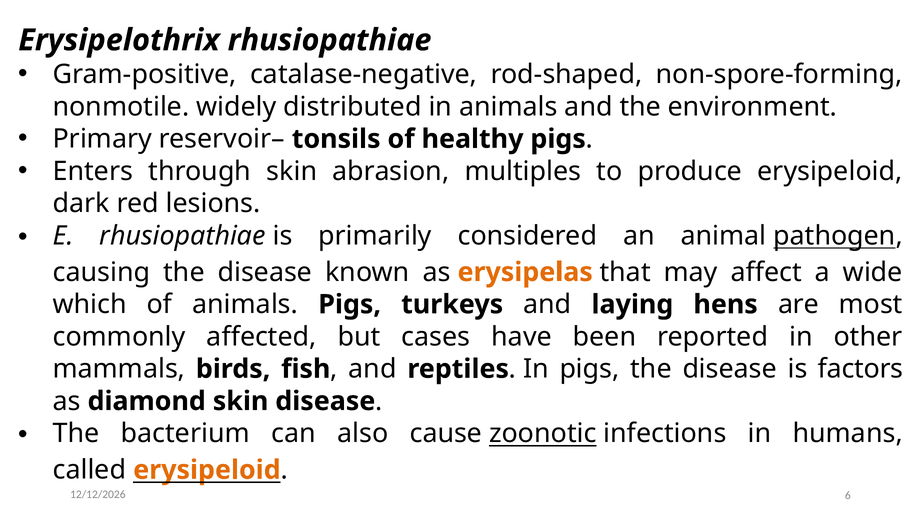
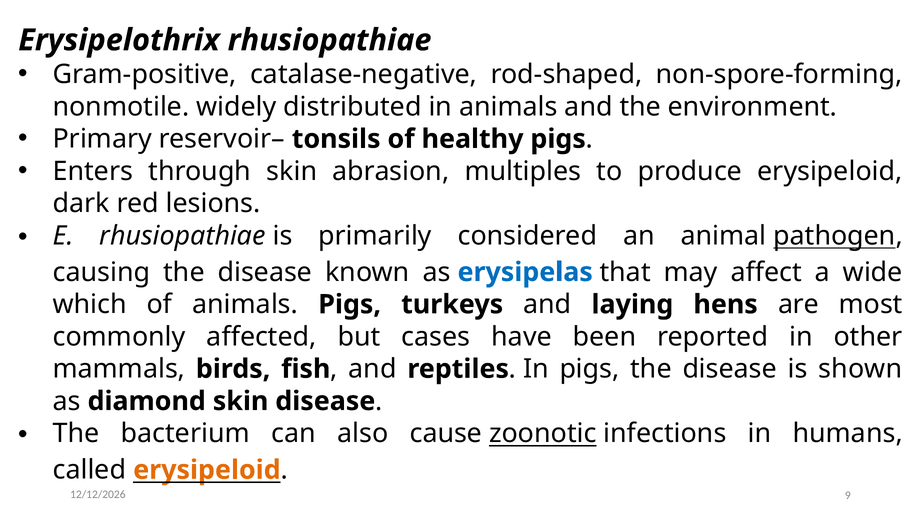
erysipelas colour: orange -> blue
factors: factors -> shown
6: 6 -> 9
